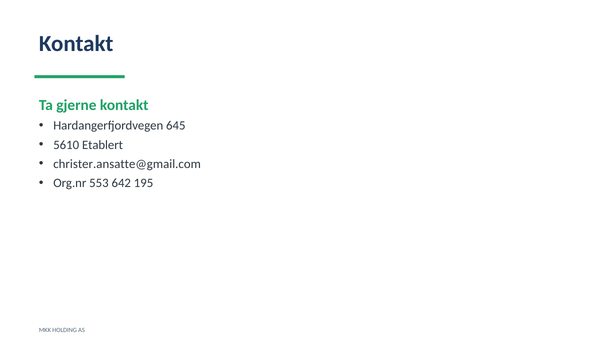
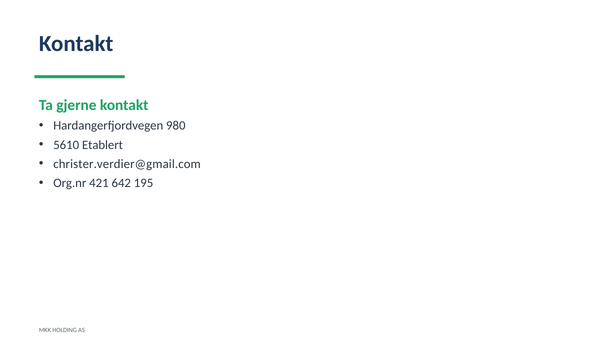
645: 645 -> 980
christer.ansatte@gmail.com: christer.ansatte@gmail.com -> christer.verdier@gmail.com
553: 553 -> 421
